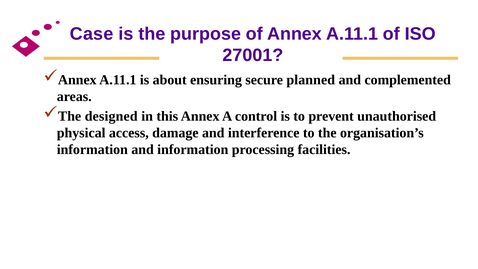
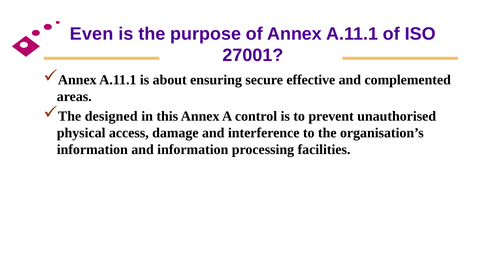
Case: Case -> Even
planned: planned -> effective
